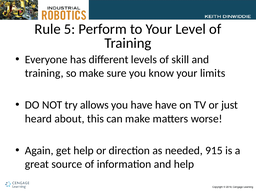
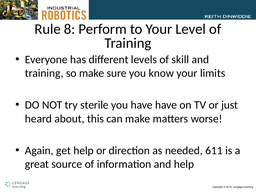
5: 5 -> 8
allows: allows -> sterile
915: 915 -> 611
